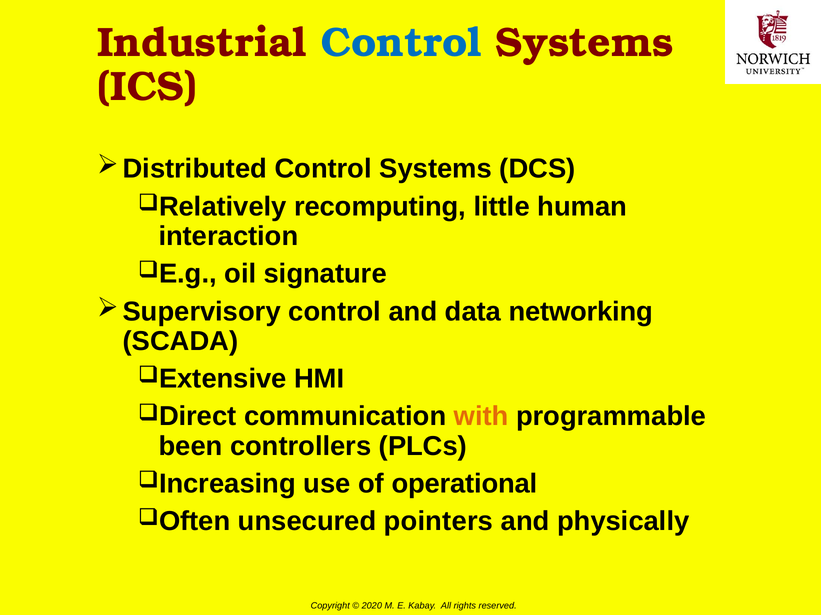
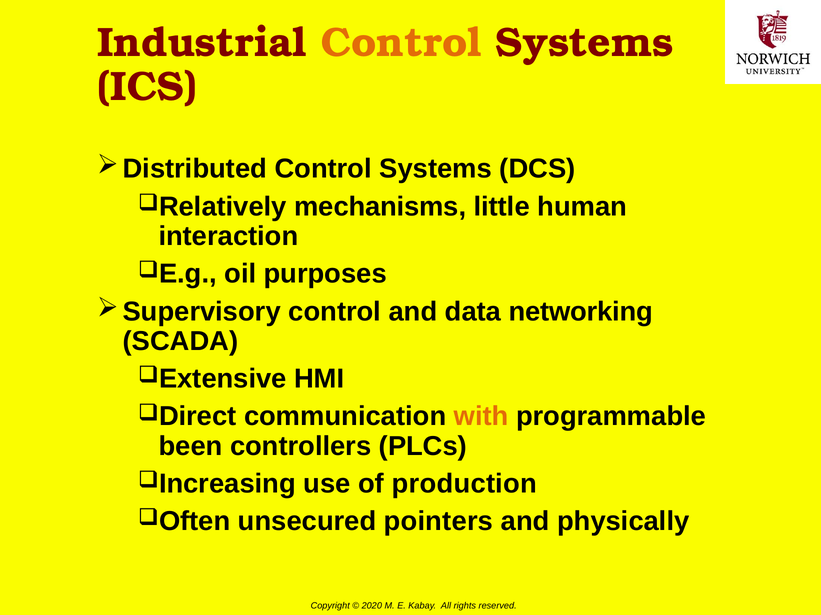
Control at (401, 43) colour: blue -> orange
recomputing: recomputing -> mechanisms
signature: signature -> purposes
operational: operational -> production
